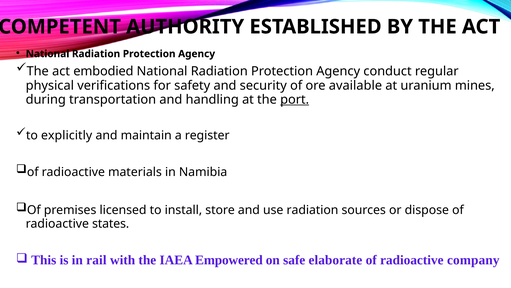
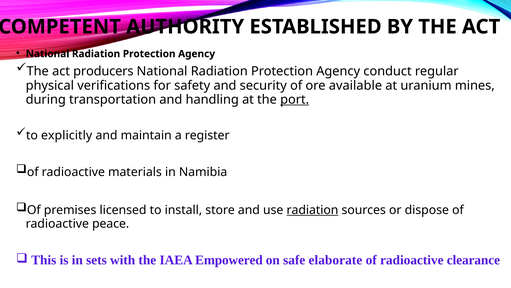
embodied: embodied -> producers
radiation at (312, 210) underline: none -> present
states: states -> peace
rail: rail -> sets
company: company -> clearance
